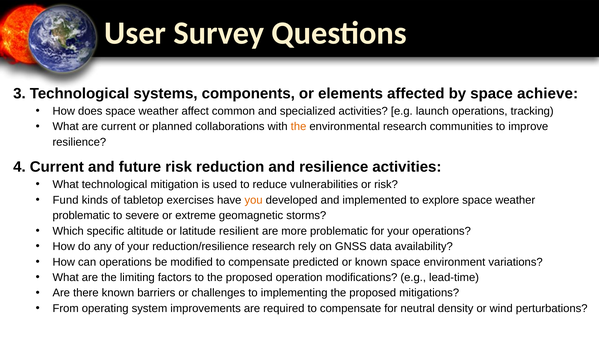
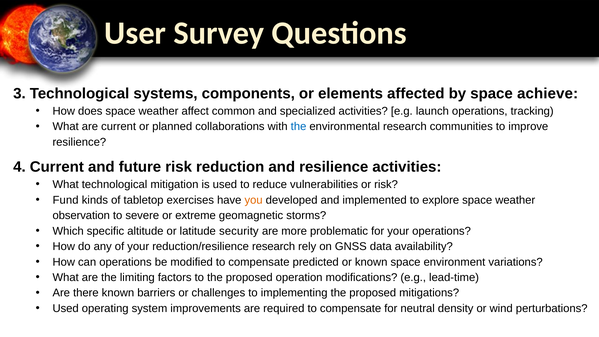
the at (299, 127) colour: orange -> blue
problematic at (81, 215): problematic -> observation
resilient: resilient -> security
From at (66, 308): From -> Used
